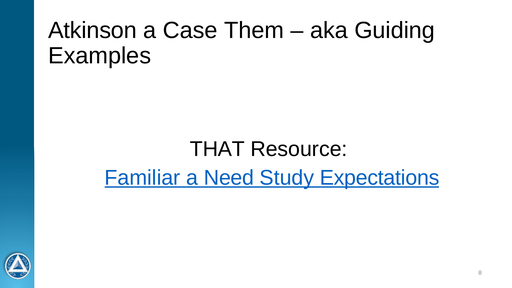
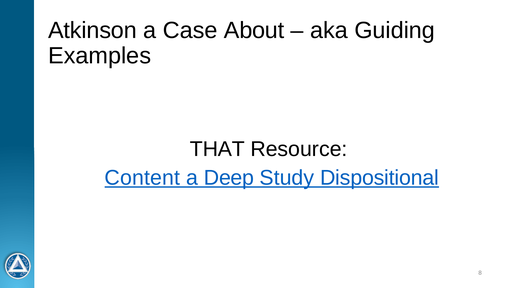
Them: Them -> About
Familiar: Familiar -> Content
Need: Need -> Deep
Expectations: Expectations -> Dispositional
